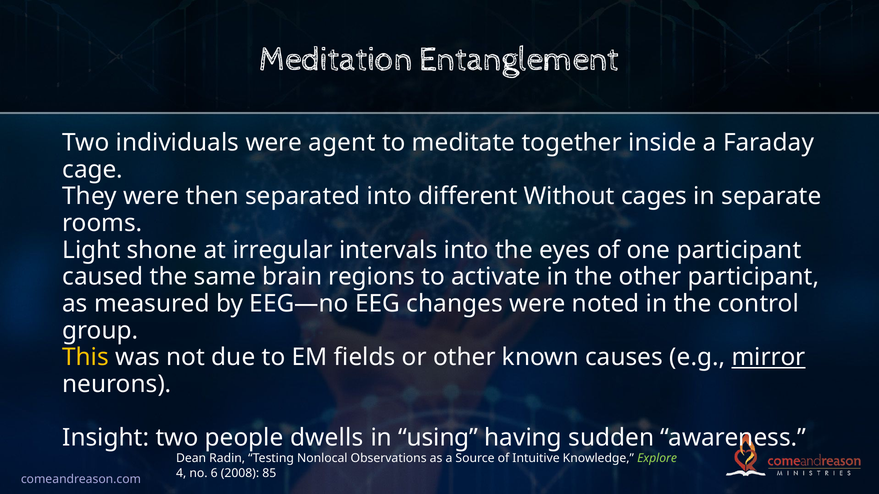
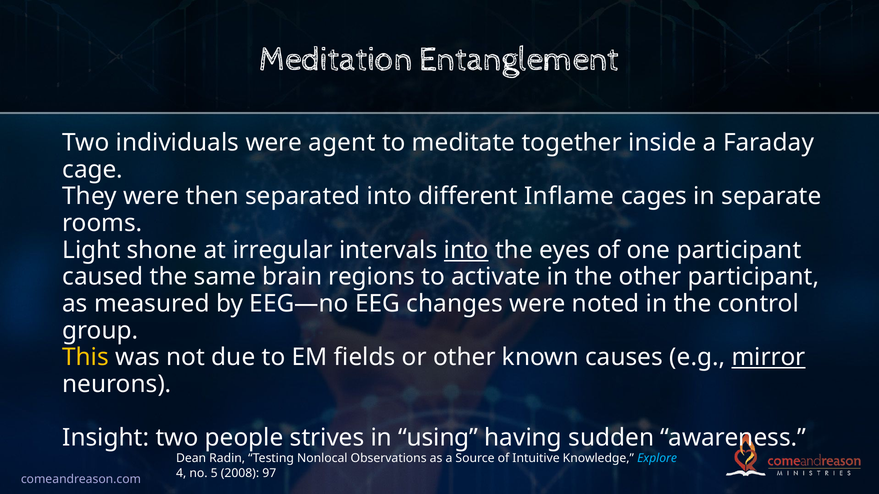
Without: Without -> Inflame
into at (466, 250) underline: none -> present
dwells: dwells -> strives
Explore colour: light green -> light blue
6: 6 -> 5
85: 85 -> 97
